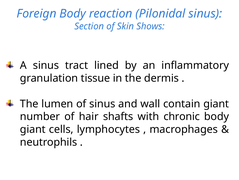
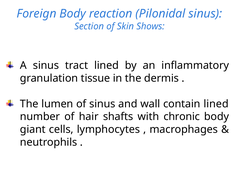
contain giant: giant -> lined
